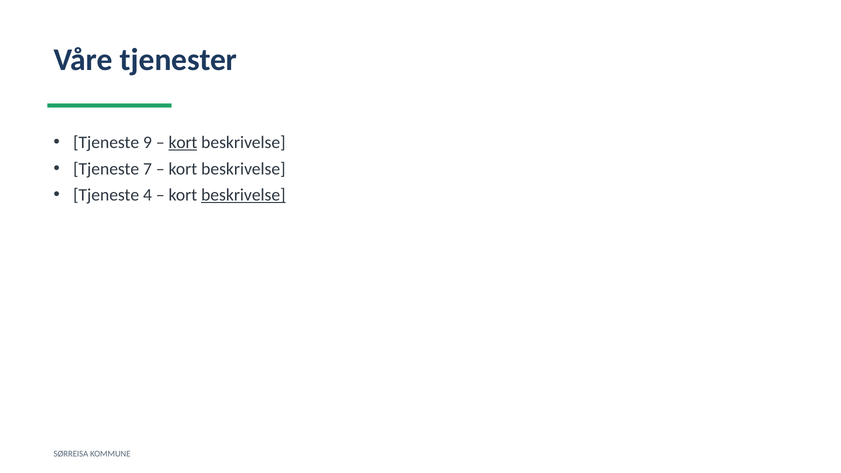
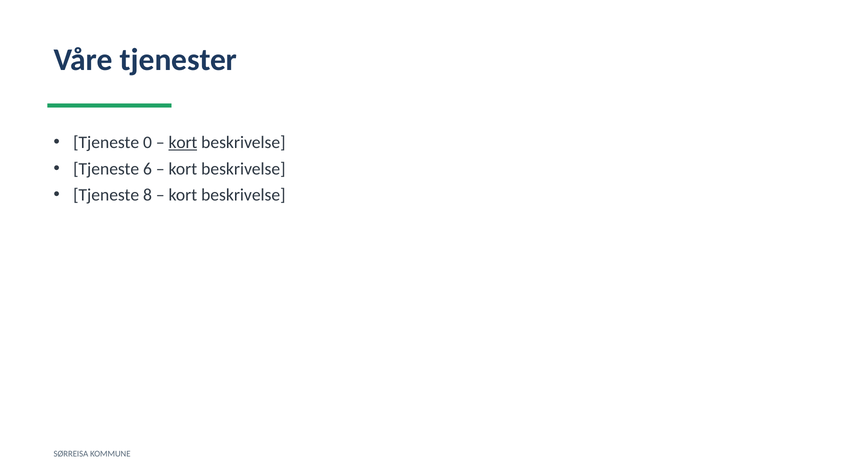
9: 9 -> 0
7: 7 -> 6
4: 4 -> 8
beskrivelse at (243, 195) underline: present -> none
